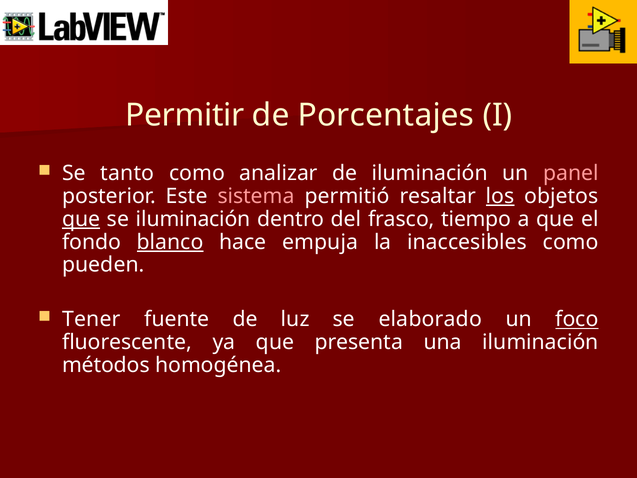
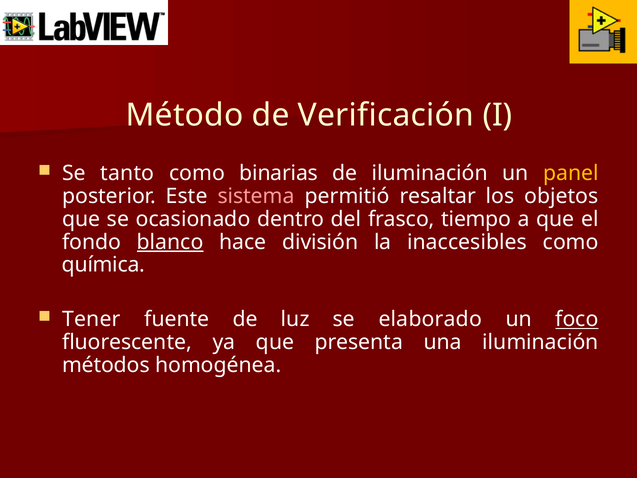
Permitir: Permitir -> Método
Porcentajes: Porcentajes -> Verificación
analizar: analizar -> binarias
panel colour: pink -> yellow
los underline: present -> none
que at (81, 219) underline: present -> none
se iluminación: iluminación -> ocasionado
empuja: empuja -> división
pueden: pueden -> química
